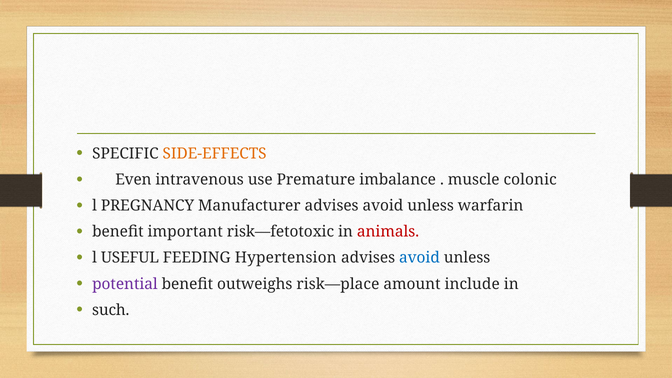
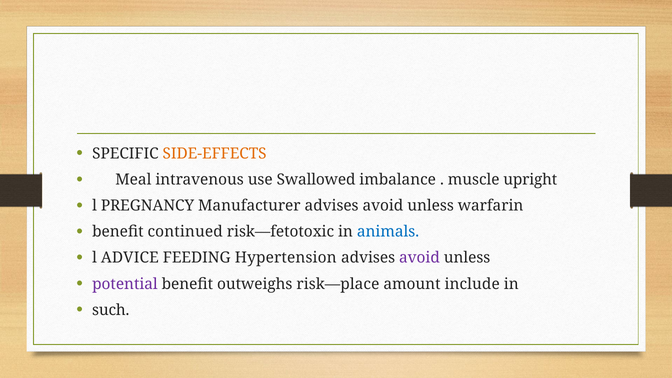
Even: Even -> Meal
Premature: Premature -> Swallowed
colonic: colonic -> upright
important: important -> continued
animals colour: red -> blue
USEFUL: USEFUL -> ADVICE
avoid at (419, 258) colour: blue -> purple
